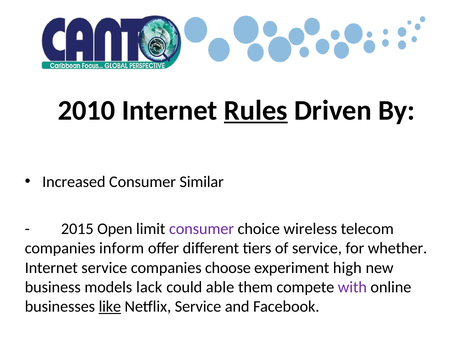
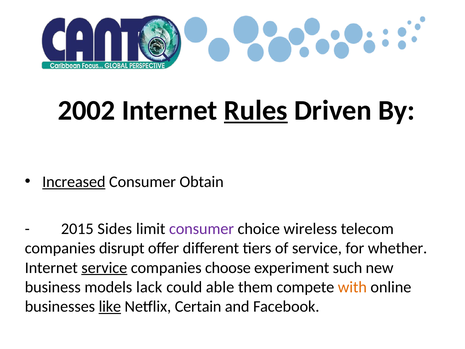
2010: 2010 -> 2002
Increased underline: none -> present
Similar: Similar -> Obtain
Open: Open -> Sides
inform: inform -> disrupt
service at (104, 267) underline: none -> present
high: high -> such
with colour: purple -> orange
Netflix Service: Service -> Certain
